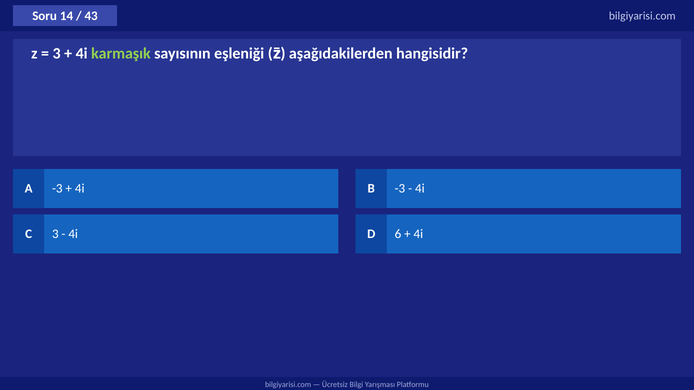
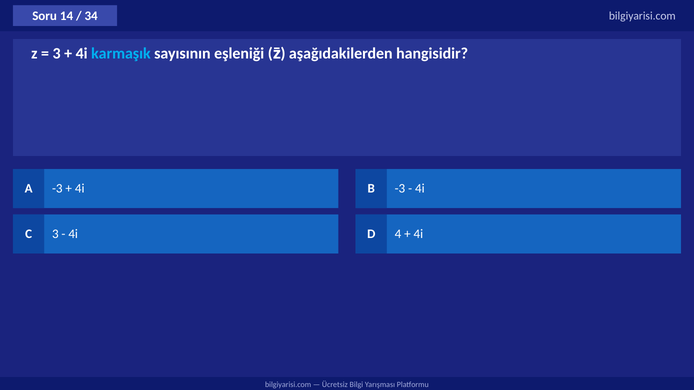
43: 43 -> 34
karmaşık colour: light green -> light blue
6: 6 -> 4
